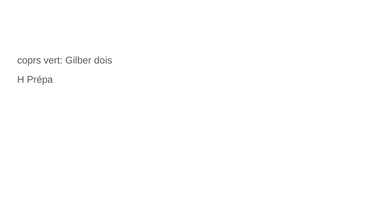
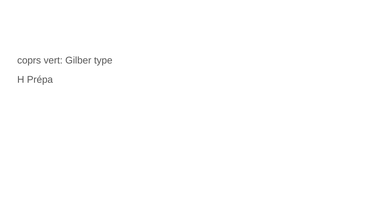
dois: dois -> type
